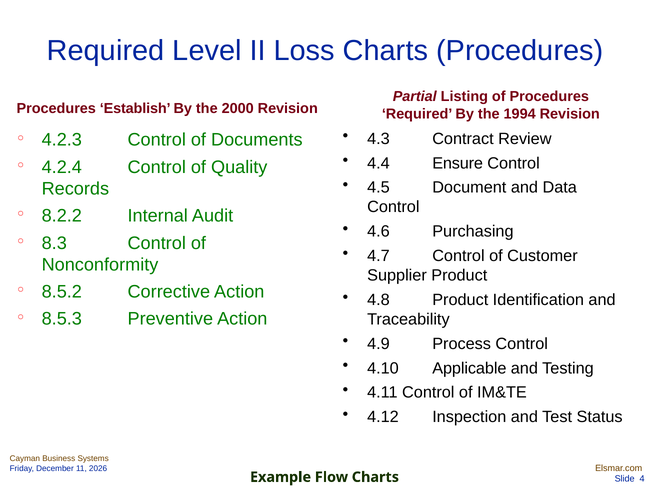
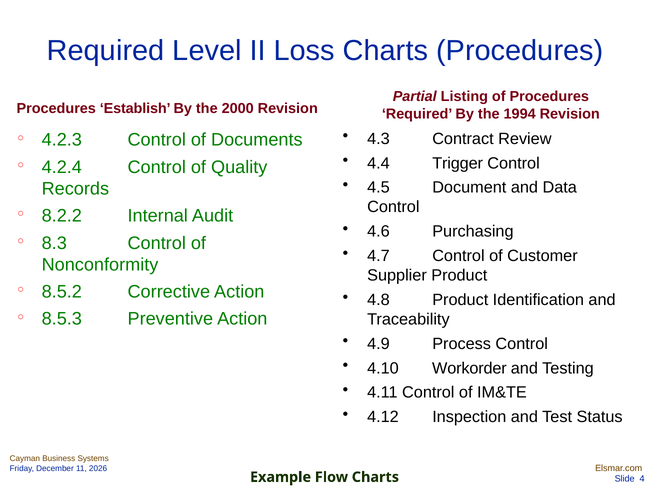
Ensure: Ensure -> Trigger
Applicable: Applicable -> Workorder
